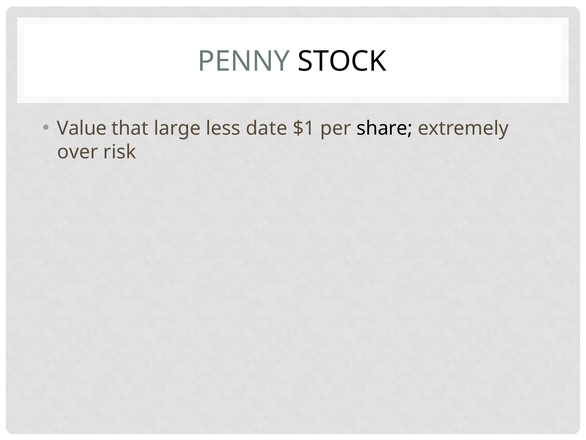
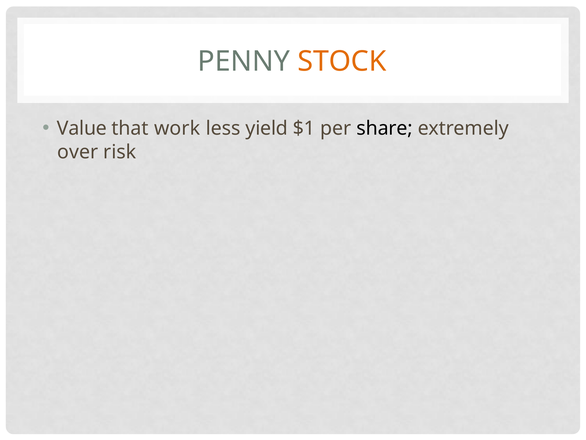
STOCK colour: black -> orange
large: large -> work
date: date -> yield
